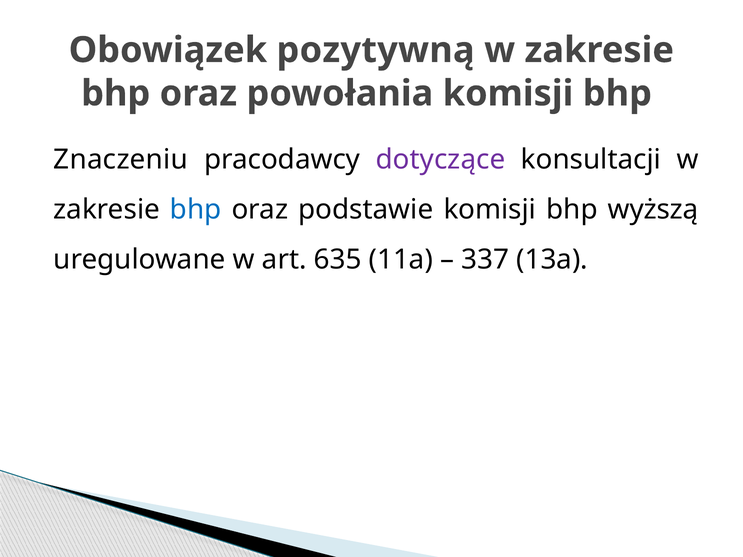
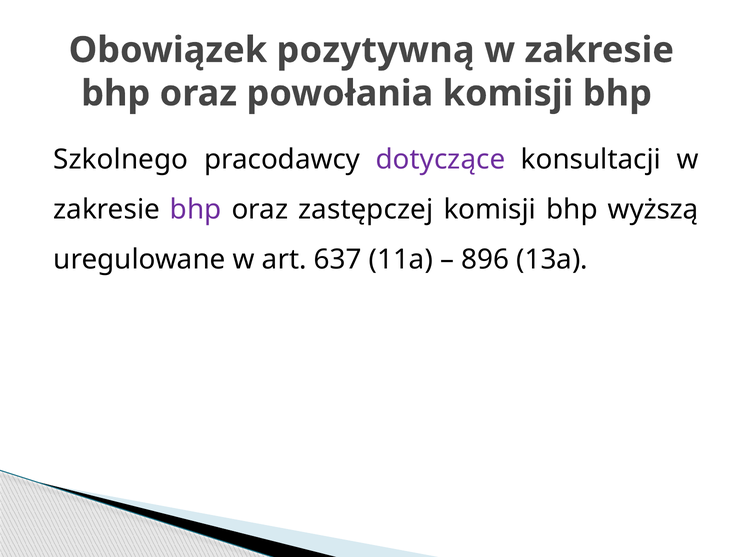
Znaczeniu: Znaczeniu -> Szkolnego
bhp at (196, 210) colour: blue -> purple
podstawie: podstawie -> zastępczej
635: 635 -> 637
337: 337 -> 896
